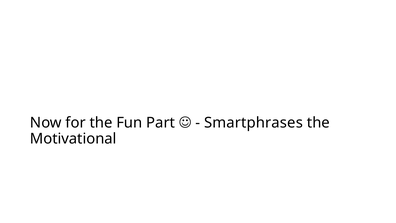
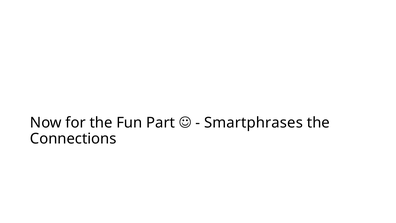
Motivational: Motivational -> Connections
